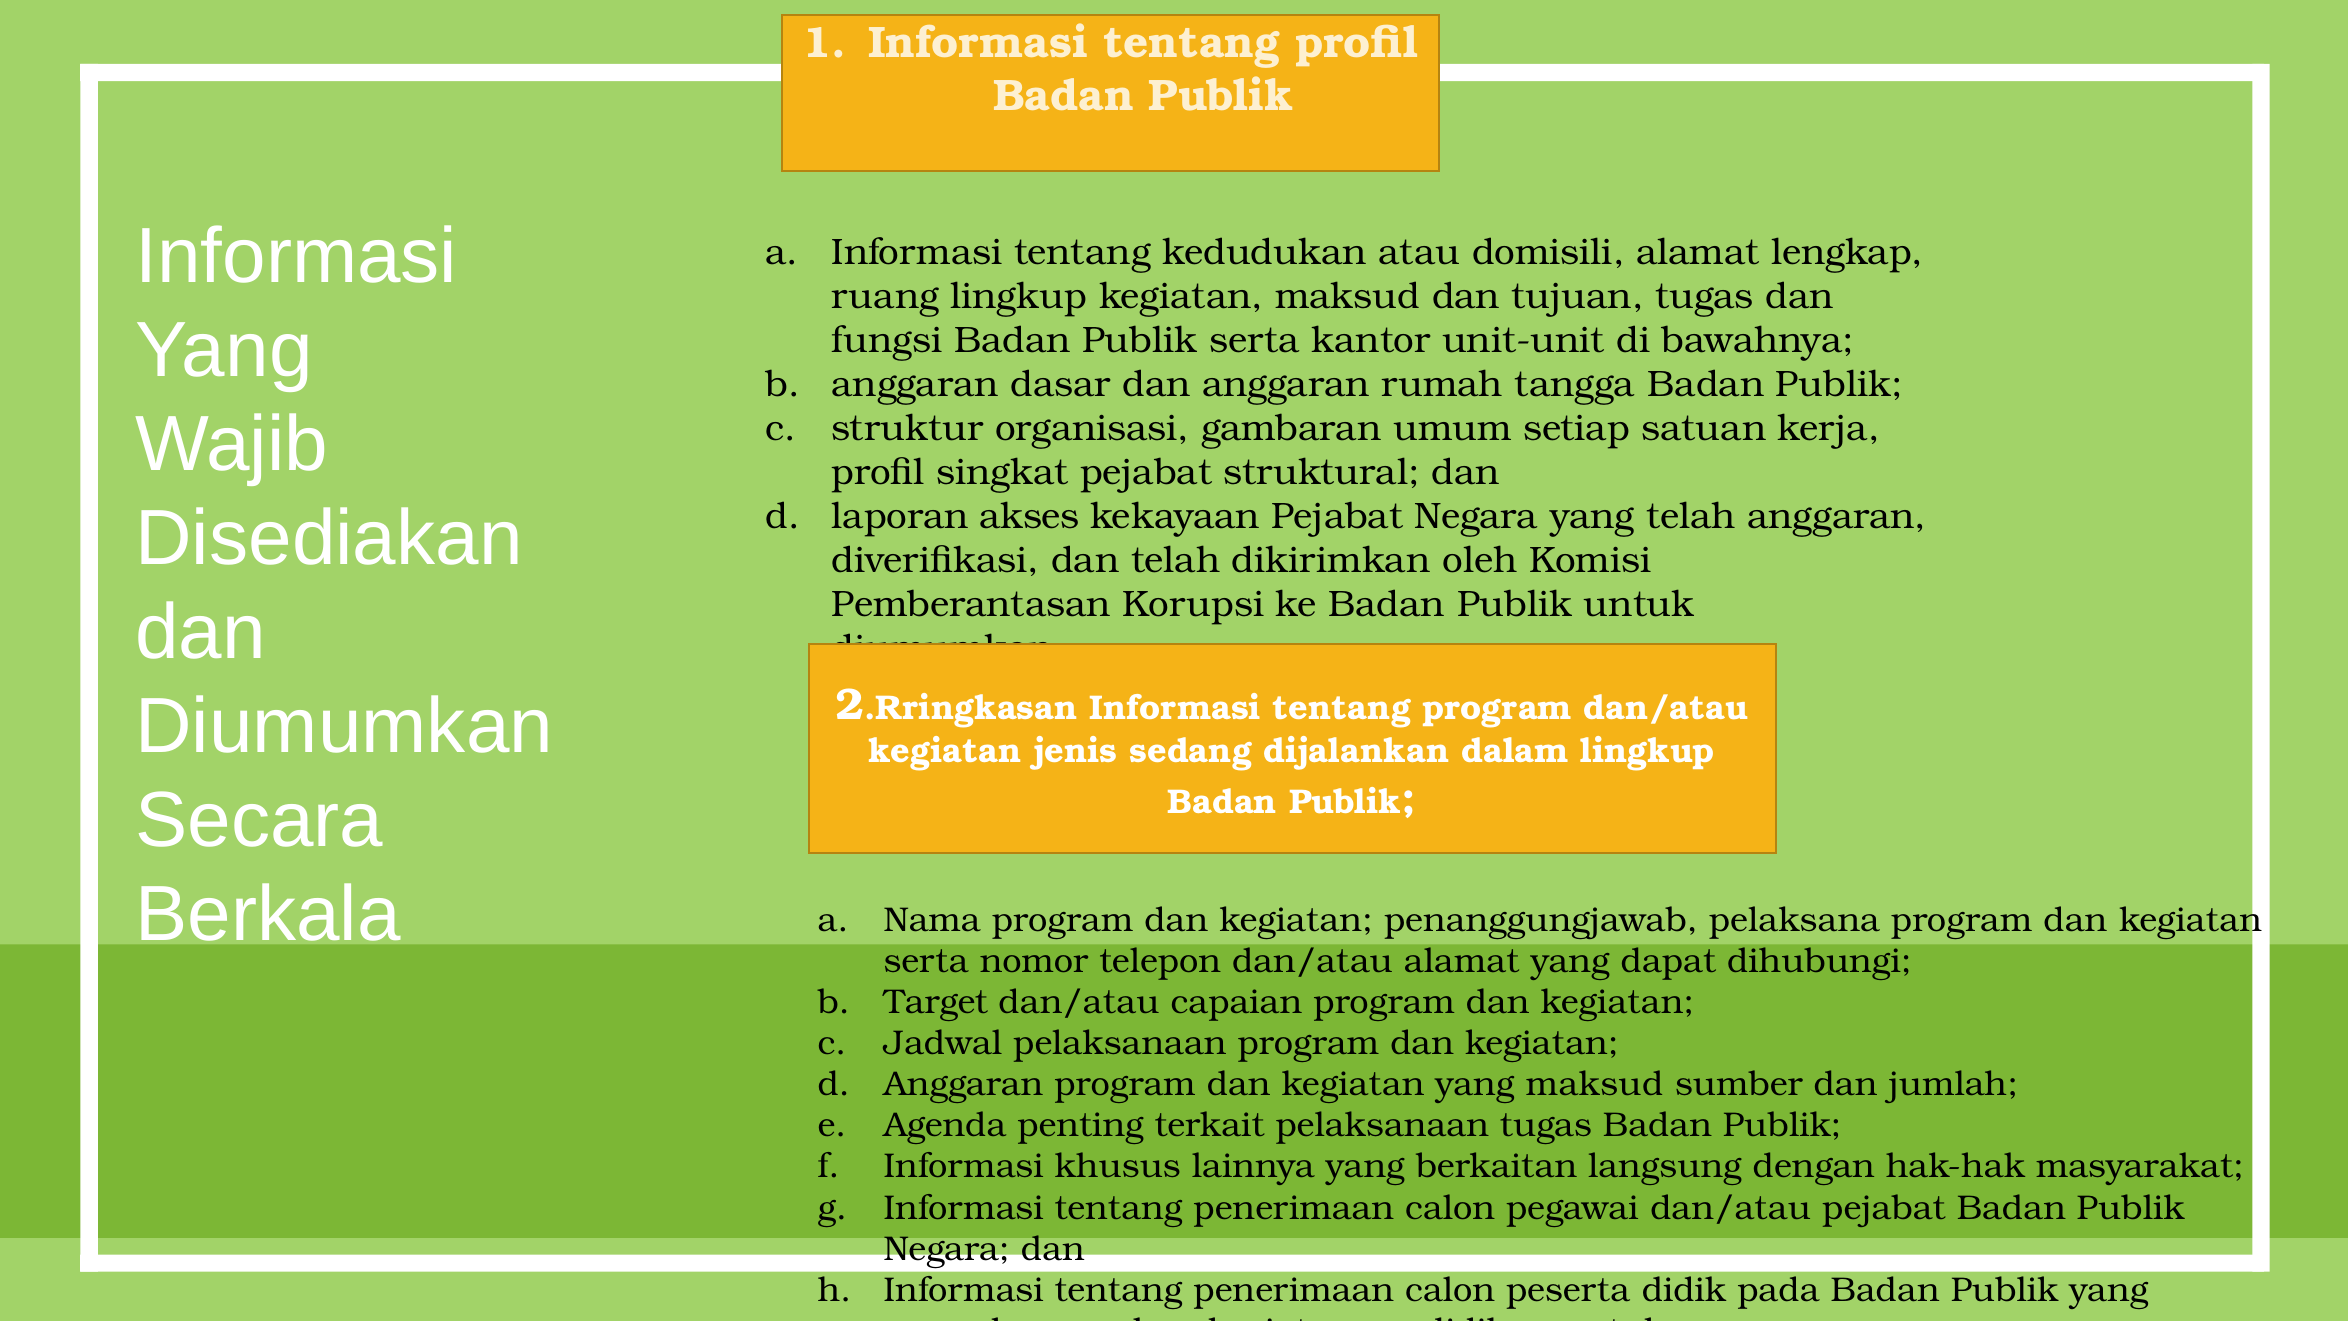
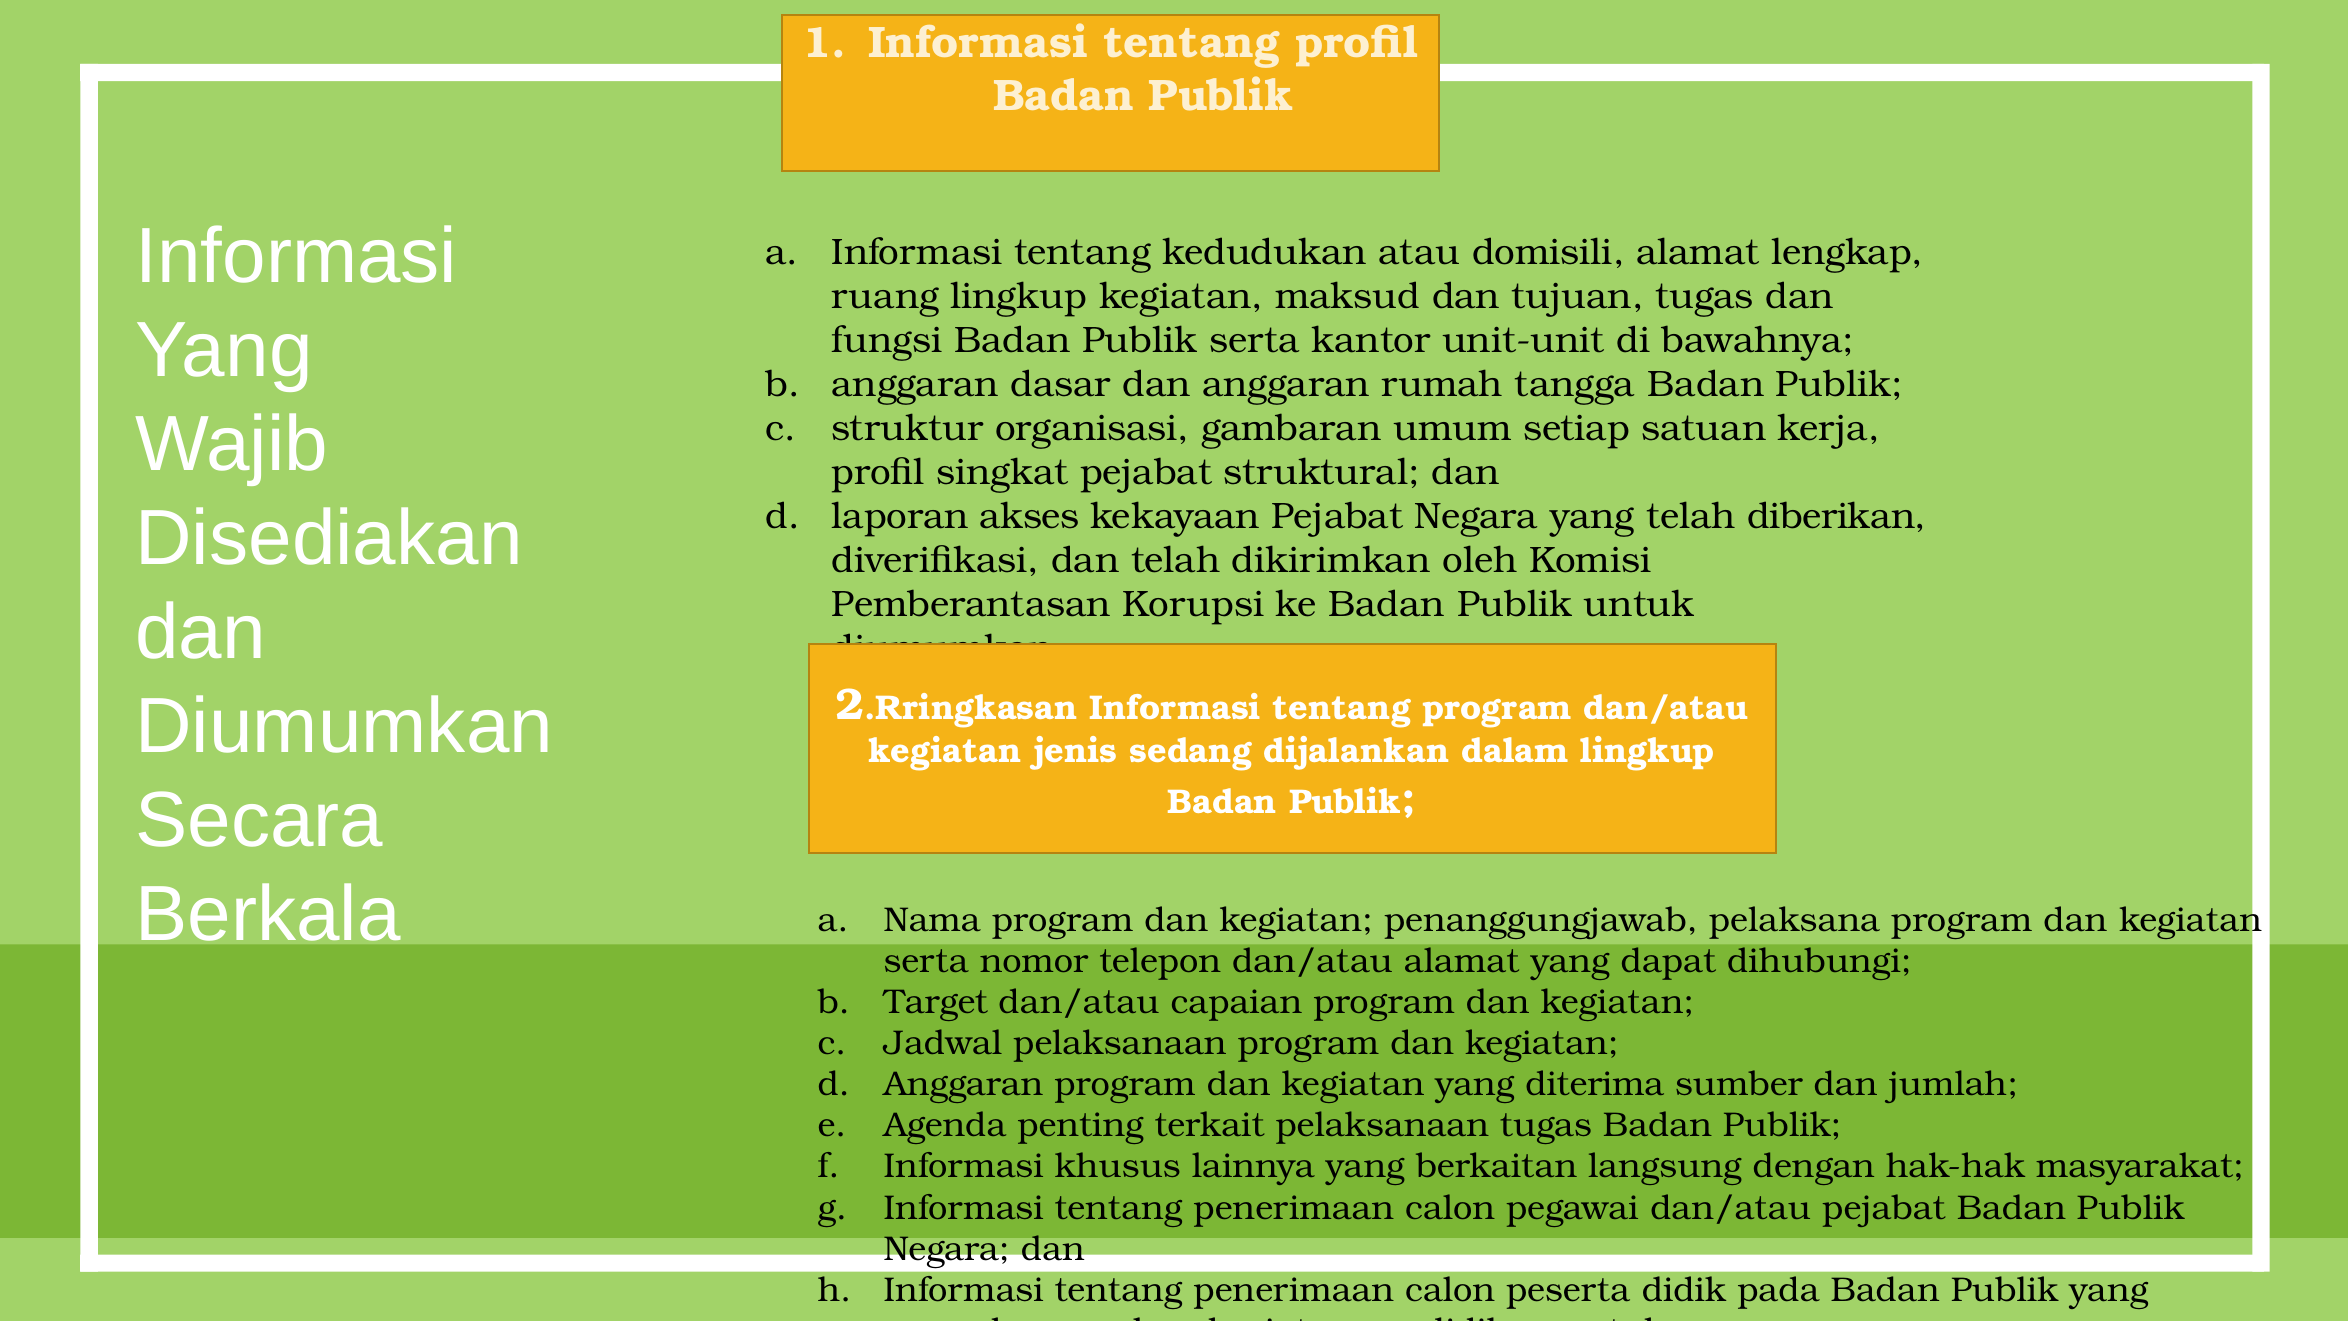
telah anggaran: anggaran -> diberikan
yang maksud: maksud -> diterima
